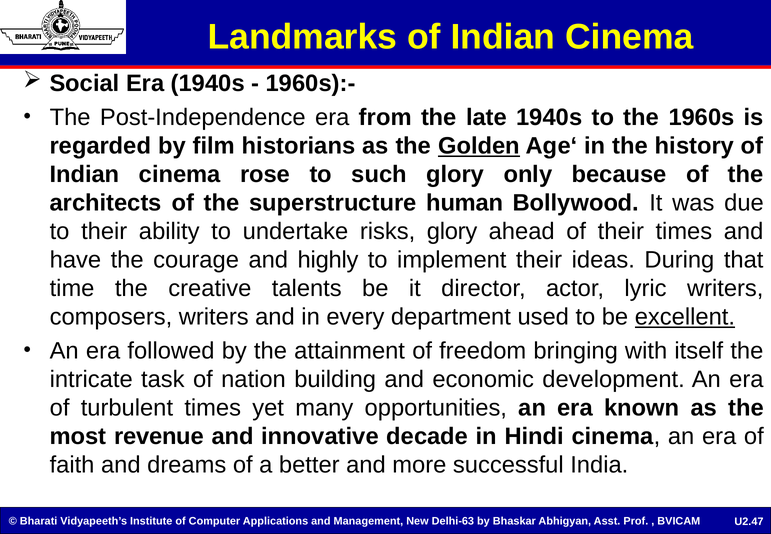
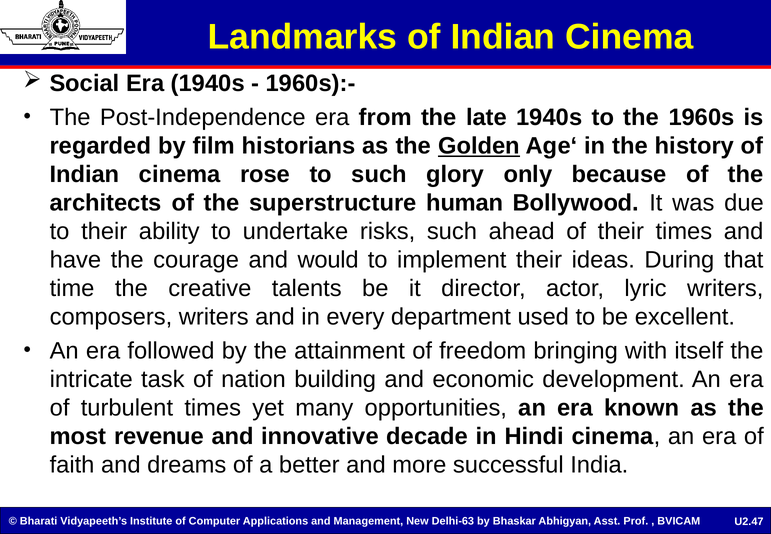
risks glory: glory -> such
highly: highly -> would
excellent underline: present -> none
